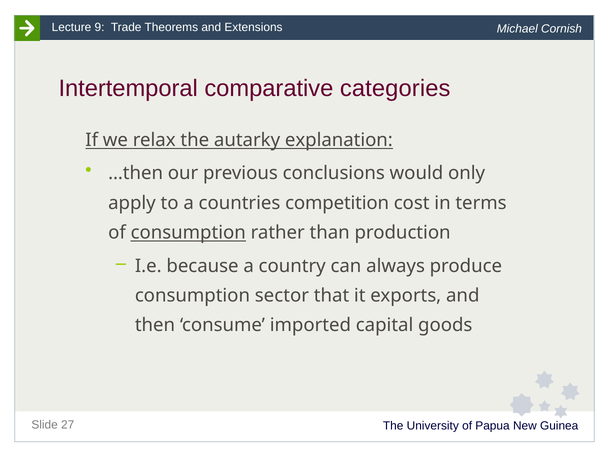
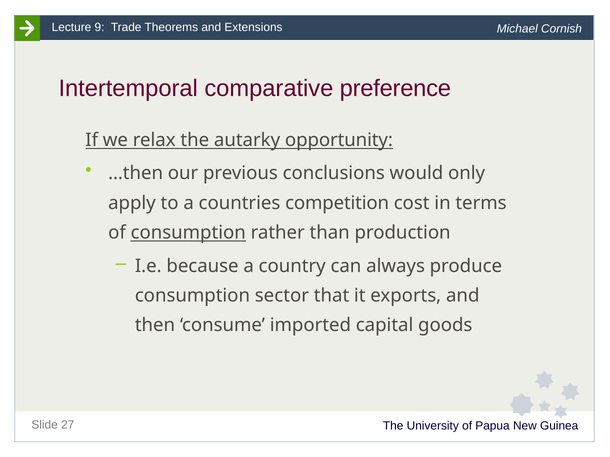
categories: categories -> preference
explanation: explanation -> opportunity
